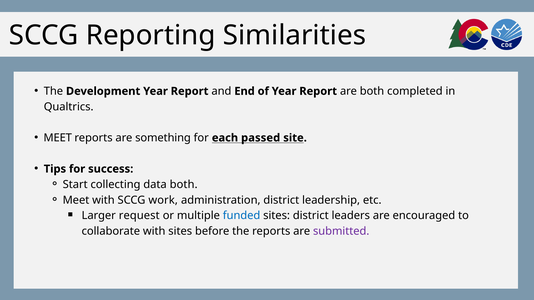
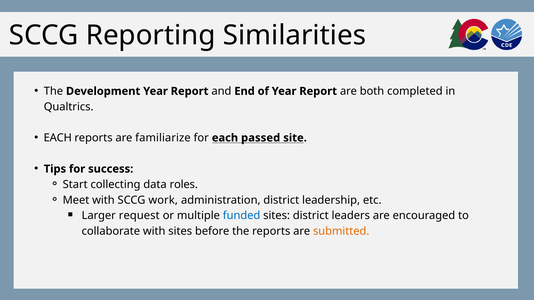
MEET at (58, 138): MEET -> EACH
something: something -> familiarize
data both: both -> roles
submitted colour: purple -> orange
